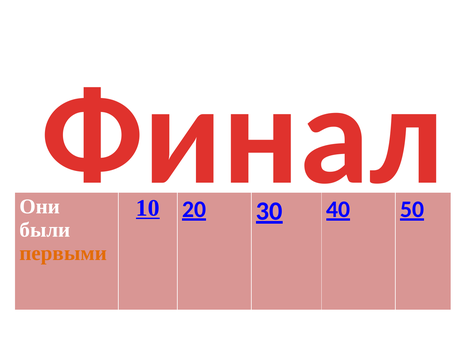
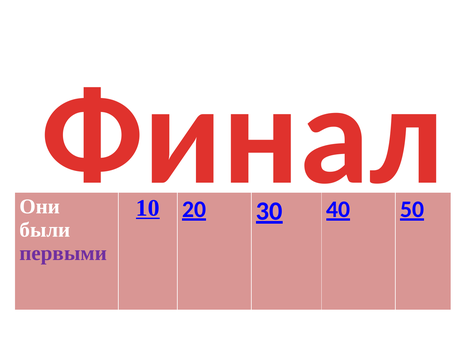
первыми colour: orange -> purple
